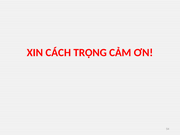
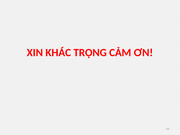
CÁCH: CÁCH -> KHÁC
